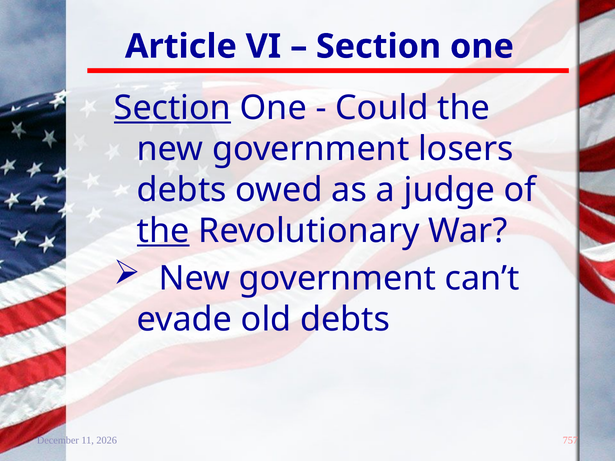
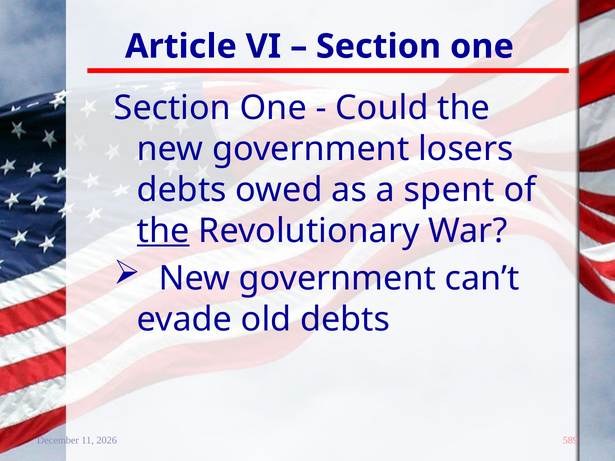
Section at (172, 108) underline: present -> none
judge: judge -> spent
757: 757 -> 589
